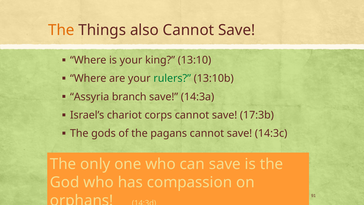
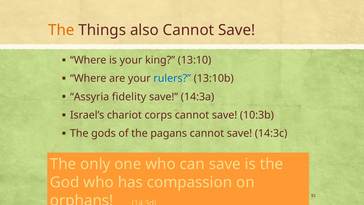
rulers colour: green -> blue
branch: branch -> fidelity
17:3b: 17:3b -> 10:3b
